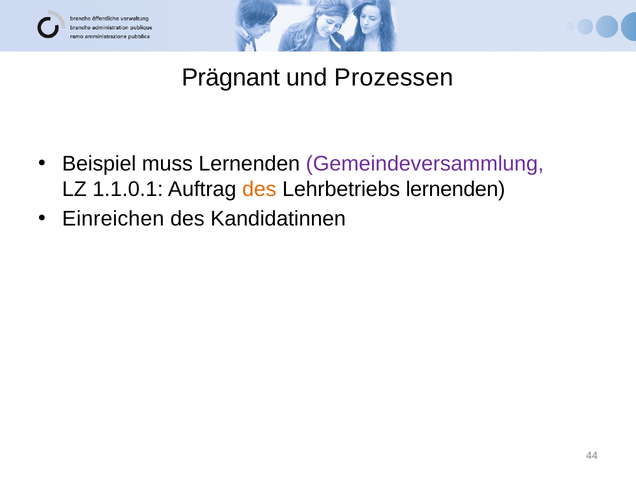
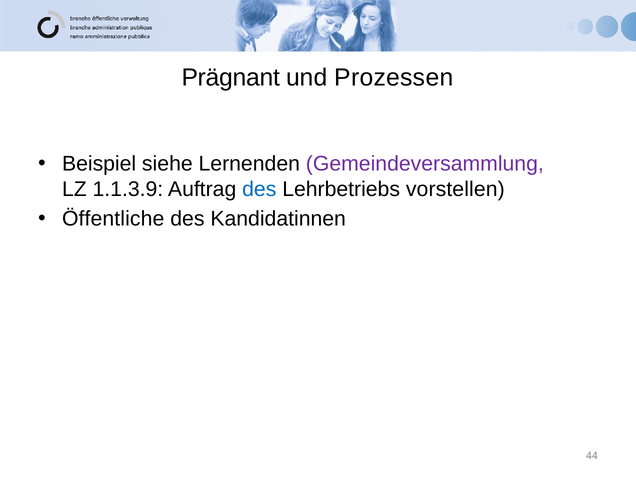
muss: muss -> siehe
1.1.0.1: 1.1.0.1 -> 1.1.3.9
des at (259, 189) colour: orange -> blue
Lehrbetriebs lernenden: lernenden -> vorstellen
Einreichen: Einreichen -> Öffentliche
